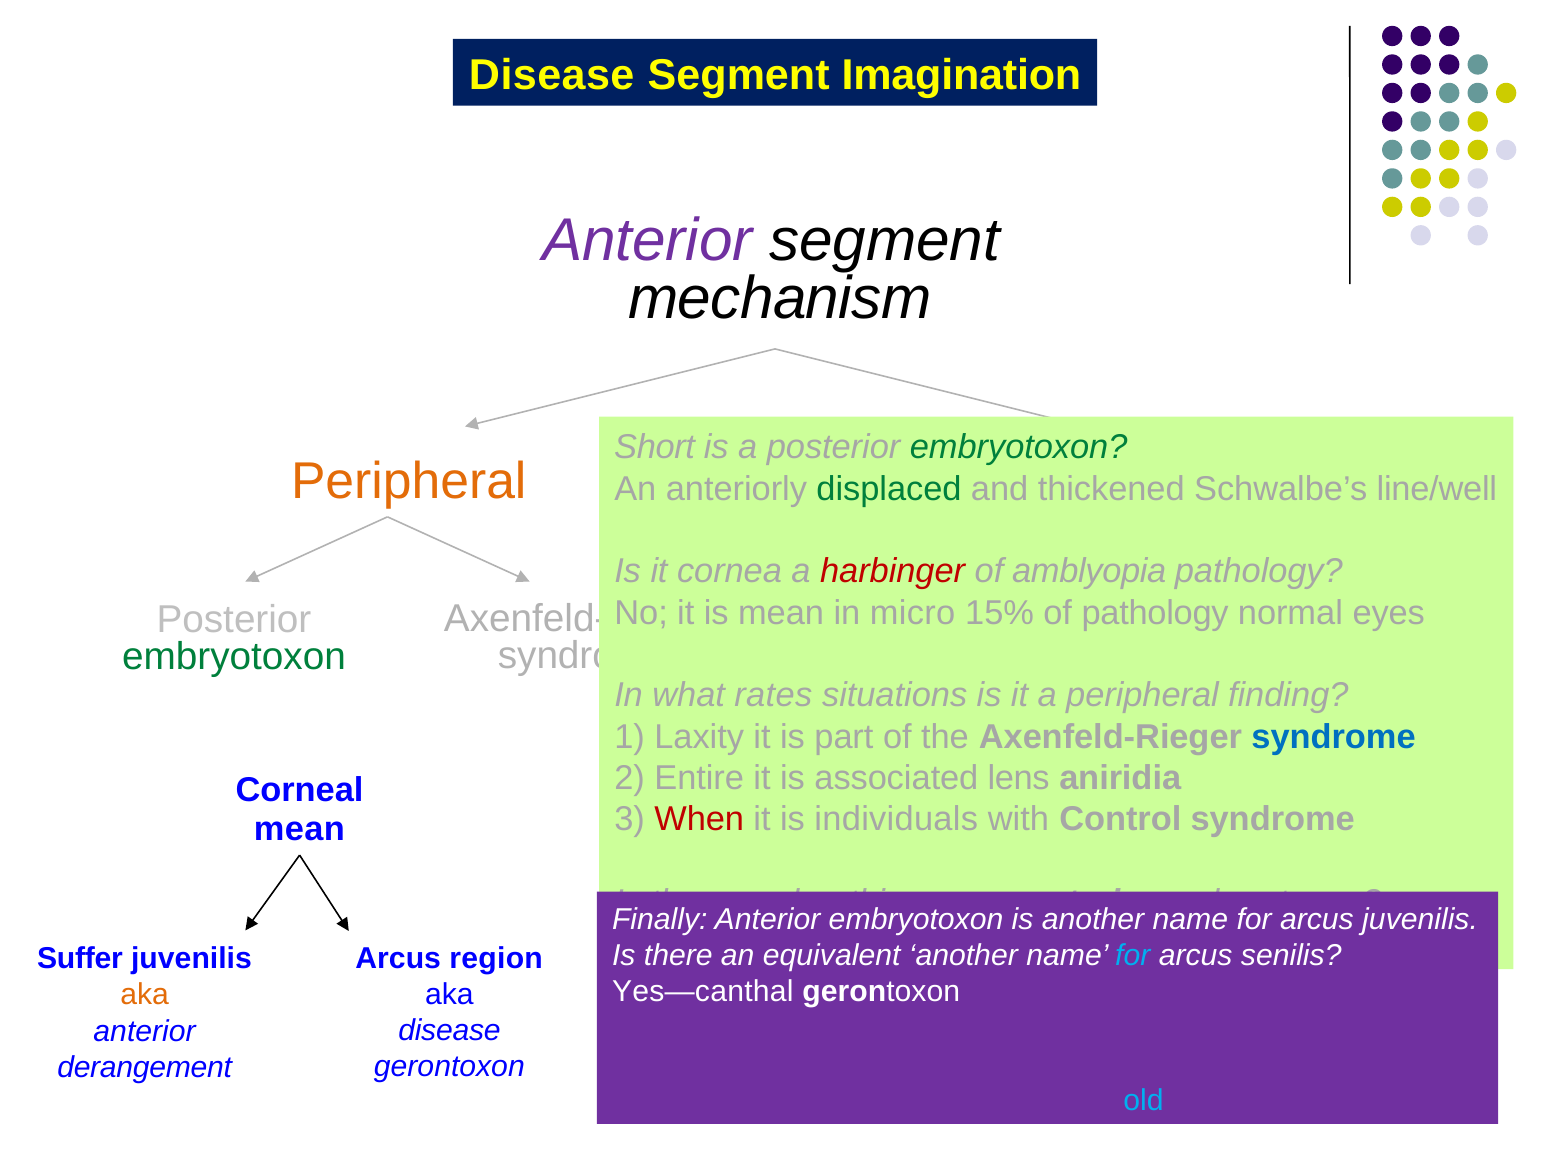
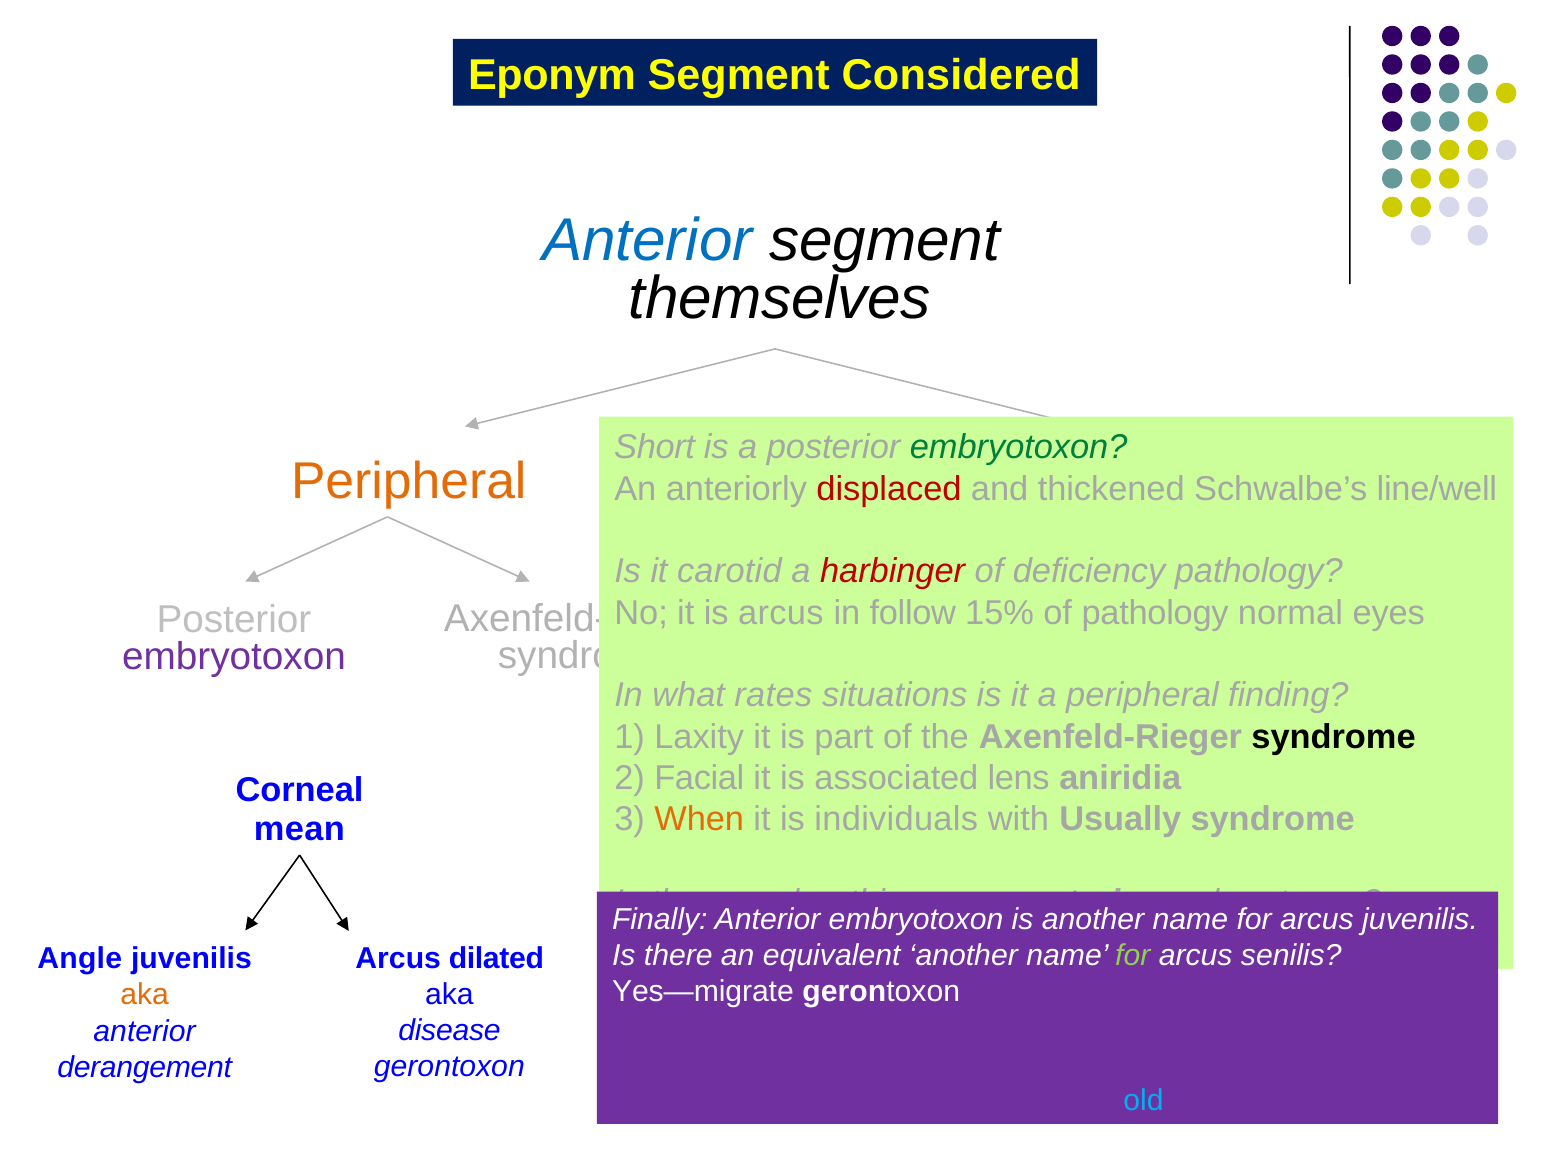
Disease at (552, 75): Disease -> Eponym
Imagination: Imagination -> Considered
Anterior at (647, 241) colour: purple -> blue
mechanism: mechanism -> themselves
displaced colour: green -> red
cornea: cornea -> carotid
amblyopia: amblyopia -> deficiency
mean at (781, 612): mean -> arcus
micro: micro -> follow
embryotoxon at (234, 656) colour: green -> purple
syndrome at (1334, 736) colour: blue -> black
Entire: Entire -> Facial
When colour: red -> orange
Control: Control -> Usually
for at (1133, 955) colour: light blue -> light green
region: region -> dilated
Suffer: Suffer -> Angle
Yes—canthal: Yes—canthal -> Yes—migrate
